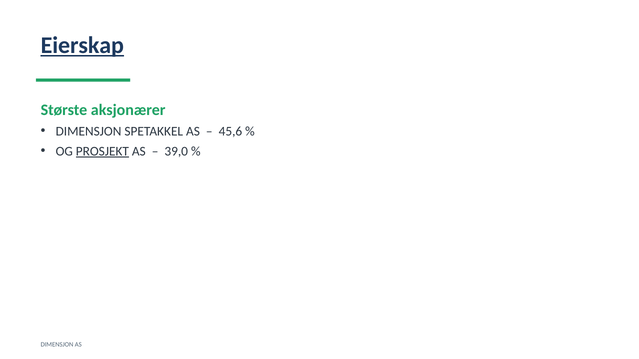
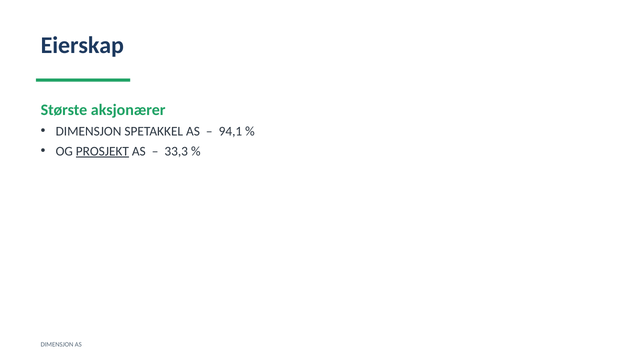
Eierskap underline: present -> none
45,6: 45,6 -> 94,1
39,0: 39,0 -> 33,3
